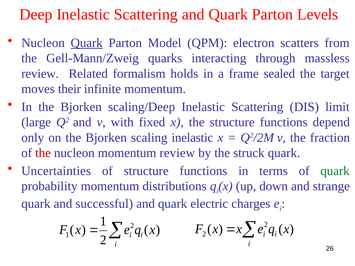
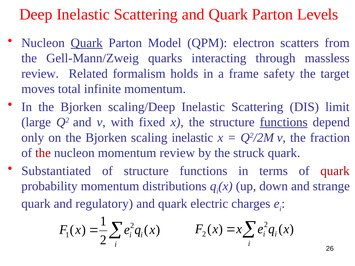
sealed: sealed -> safety
their: their -> total
functions at (284, 122) underline: none -> present
Uncertainties: Uncertainties -> Substantiated
quark at (335, 171) colour: green -> red
successful: successful -> regulatory
